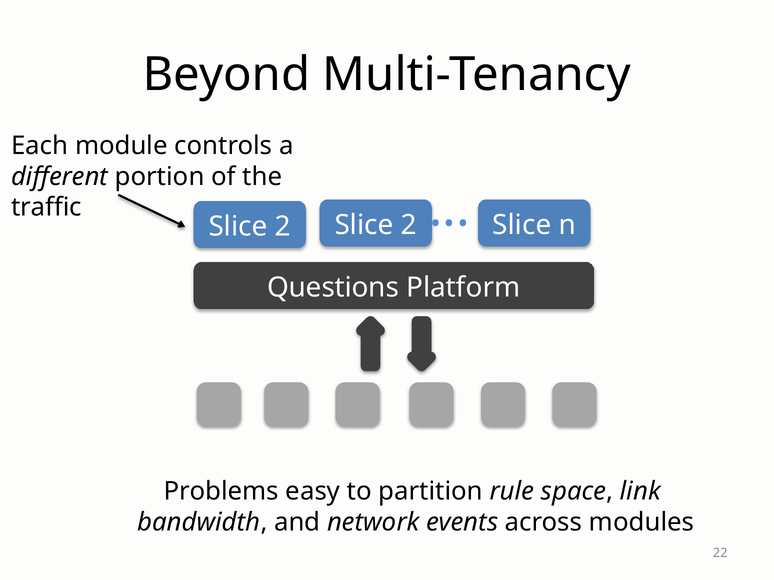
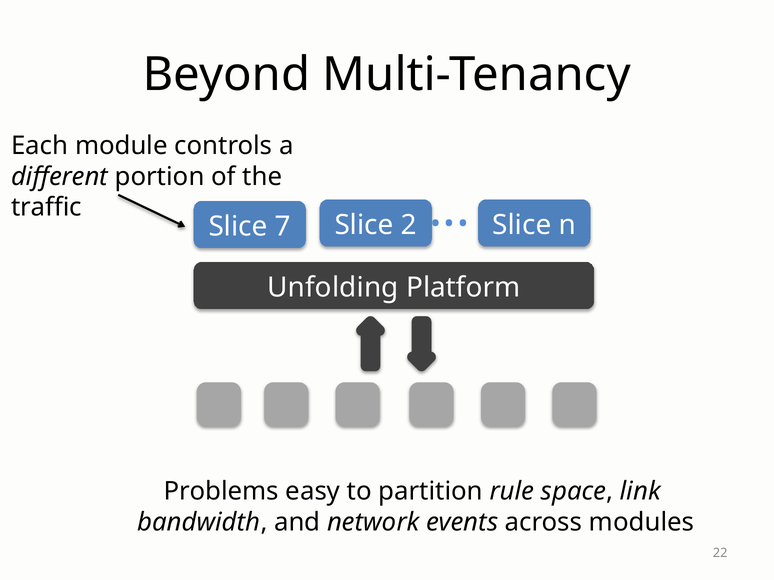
2 at (283, 227): 2 -> 7
Questions: Questions -> Unfolding
